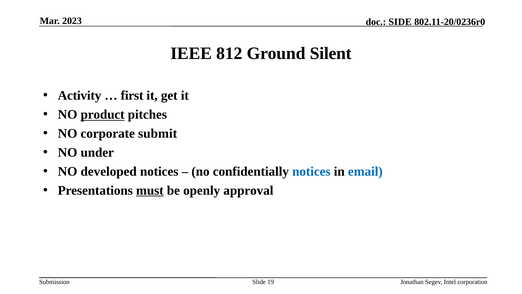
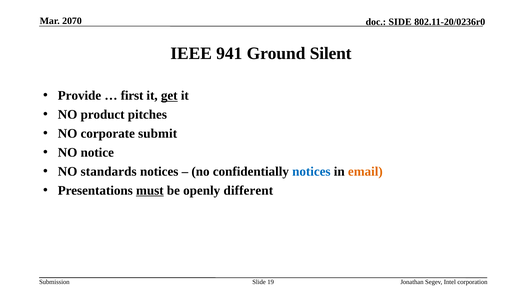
2023: 2023 -> 2070
812: 812 -> 941
Activity: Activity -> Provide
get underline: none -> present
product underline: present -> none
under: under -> notice
developed: developed -> standards
email colour: blue -> orange
approval: approval -> different
